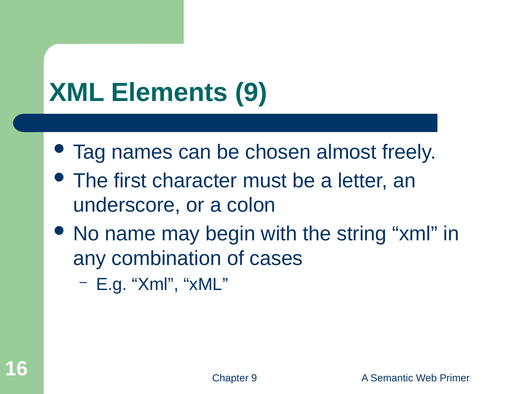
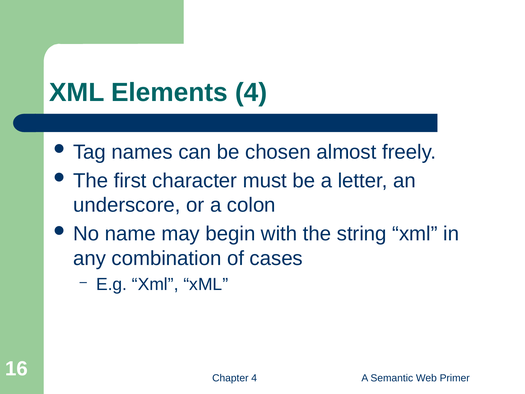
Elements 9: 9 -> 4
Chapter 9: 9 -> 4
